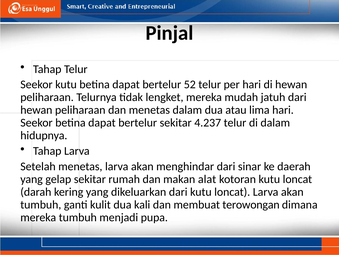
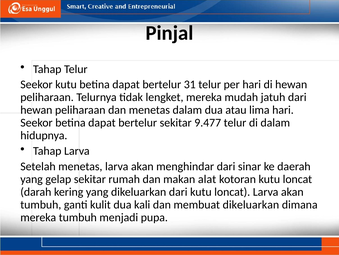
52: 52 -> 31
4.237: 4.237 -> 9.477
membuat terowongan: terowongan -> dikeluarkan
